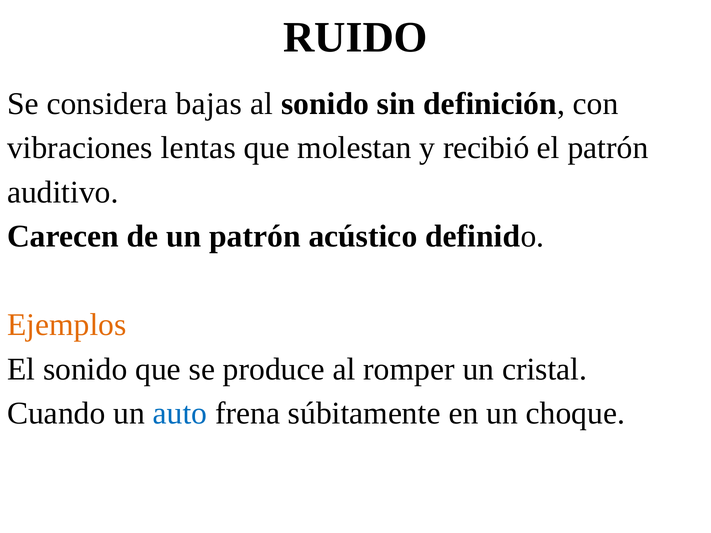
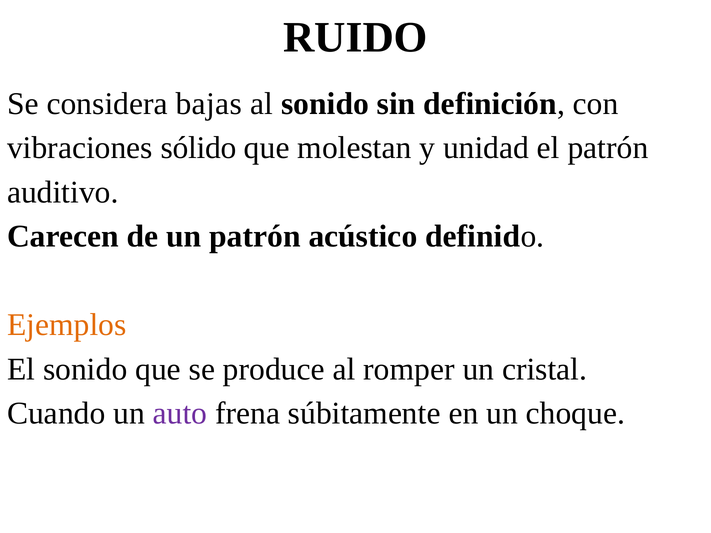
lentas: lentas -> sólido
recibió: recibió -> unidad
auto colour: blue -> purple
